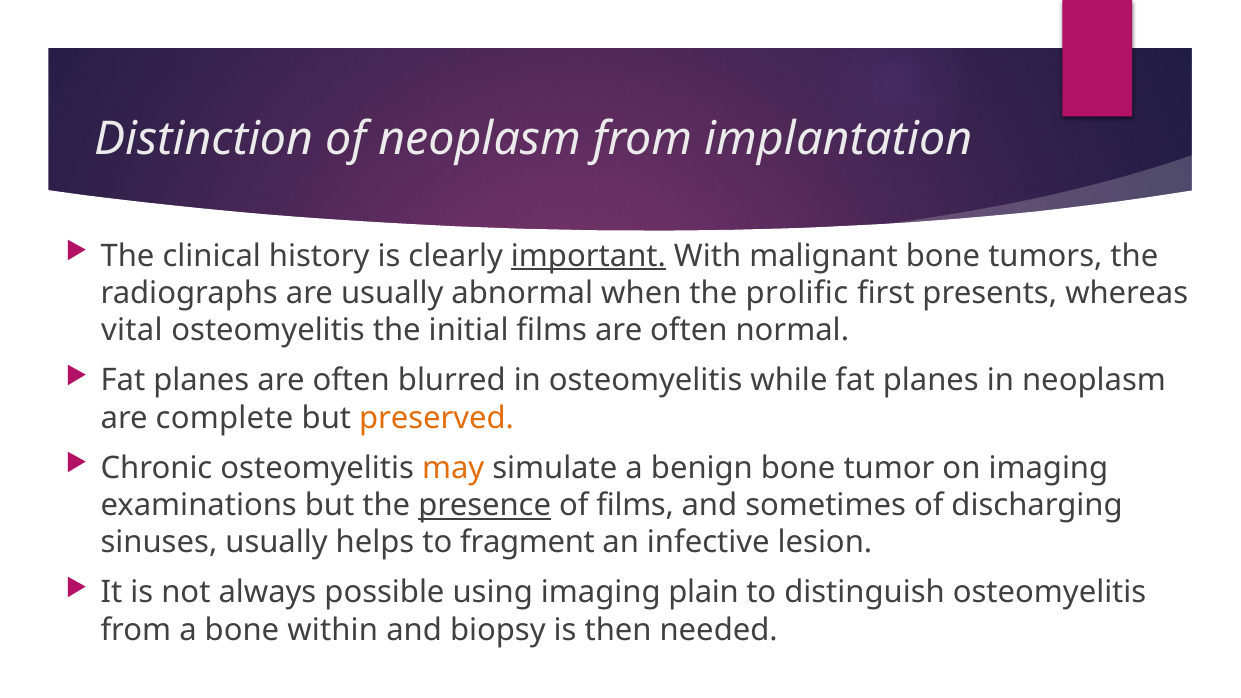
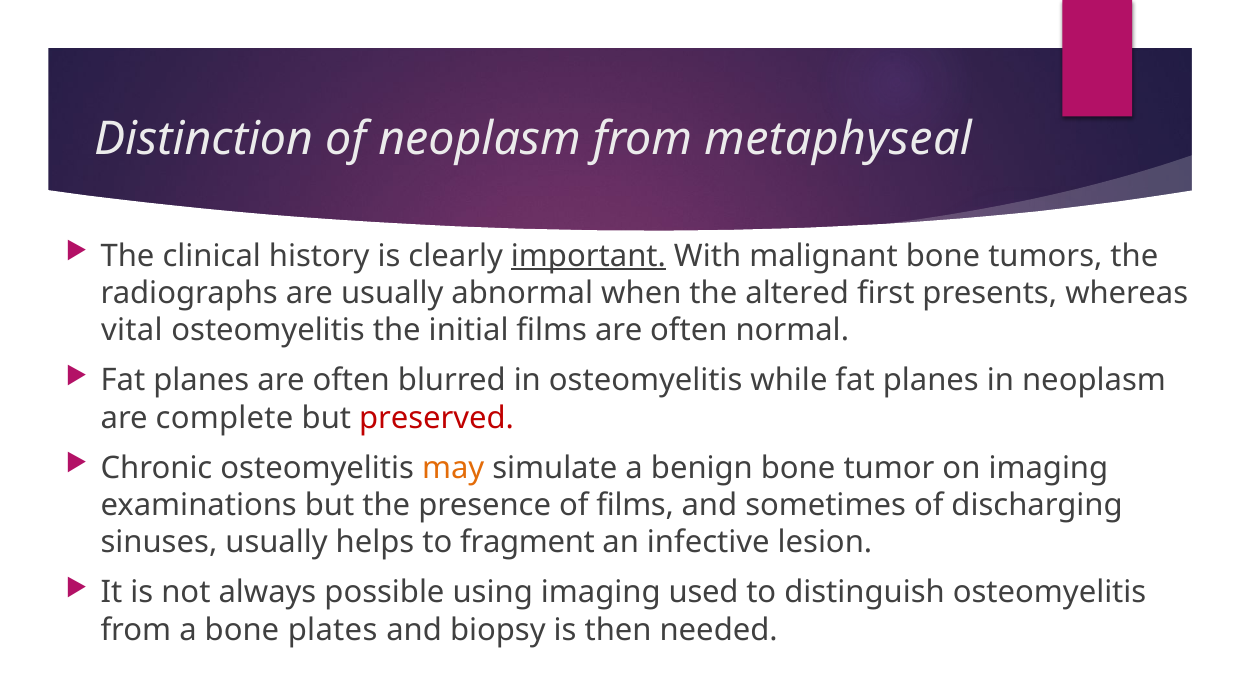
implantation: implantation -> metaphyseal
prolific: prolific -> altered
preserved colour: orange -> red
presence underline: present -> none
plain: plain -> used
within: within -> plates
